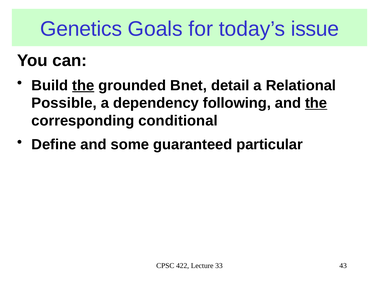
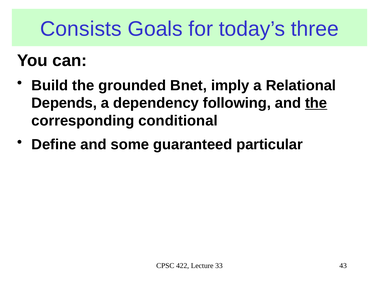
Genetics: Genetics -> Consists
issue: issue -> three
the at (83, 85) underline: present -> none
detail: detail -> imply
Possible: Possible -> Depends
